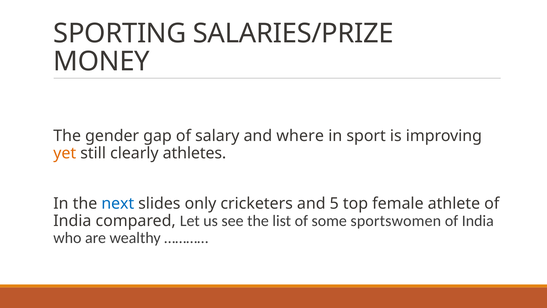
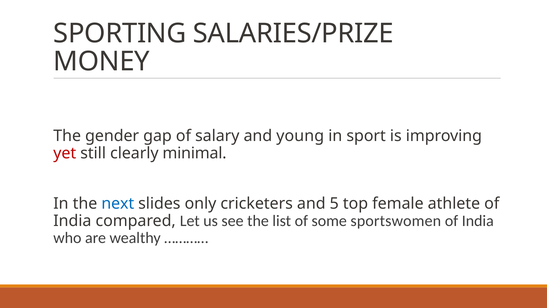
where: where -> young
yet colour: orange -> red
athletes: athletes -> minimal
